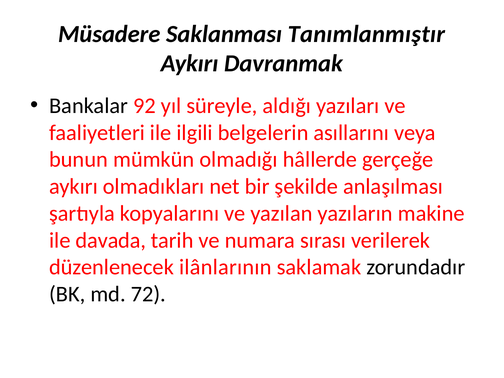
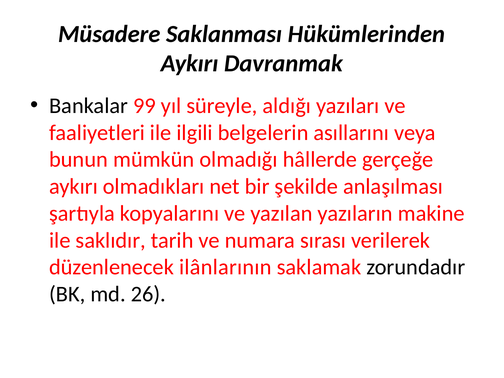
Tanımlanmıştır: Tanımlanmıştır -> Hükümlerinden
92: 92 -> 99
davada: davada -> saklıdır
72: 72 -> 26
